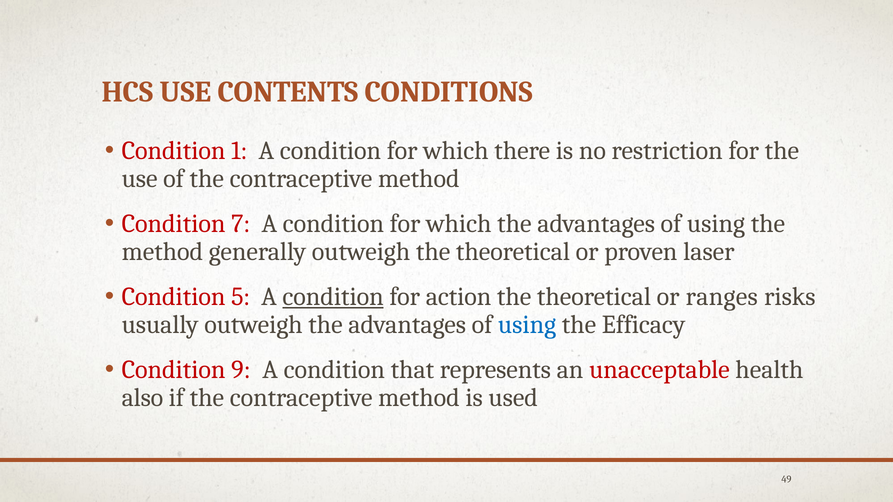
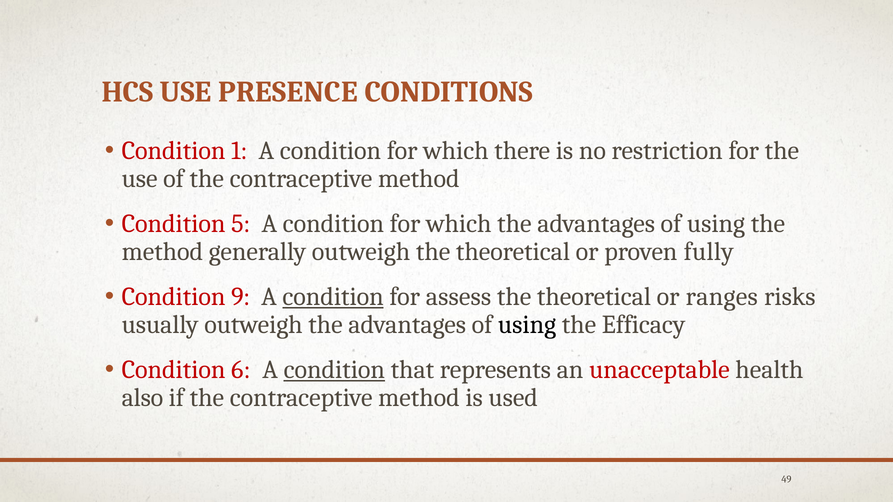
CONTENTS: CONTENTS -> PRESENCE
7: 7 -> 5
laser: laser -> fully
5: 5 -> 9
action: action -> assess
using at (527, 325) colour: blue -> black
9: 9 -> 6
condition at (334, 370) underline: none -> present
